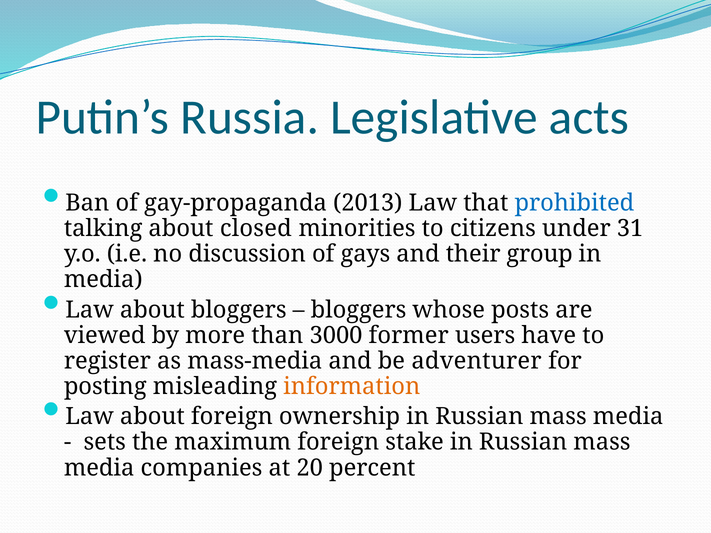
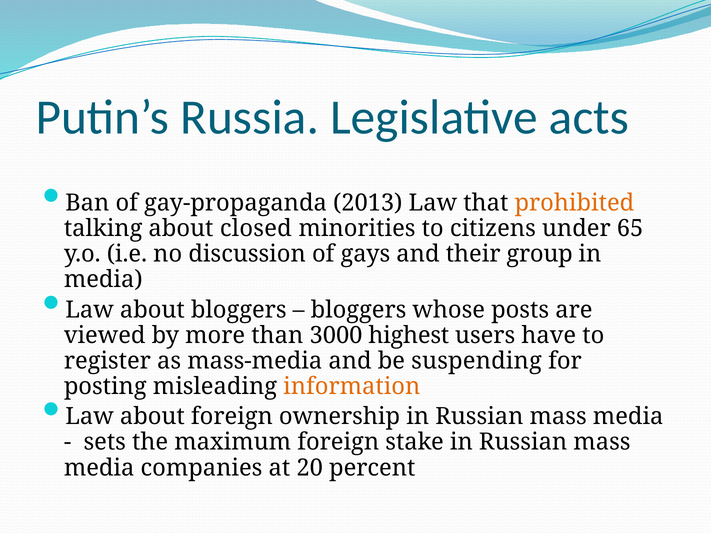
prohibited colour: blue -> orange
31: 31 -> 65
former: former -> highest
adventurer: adventurer -> suspending
